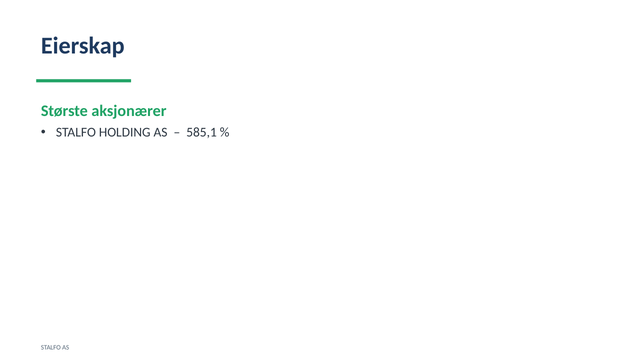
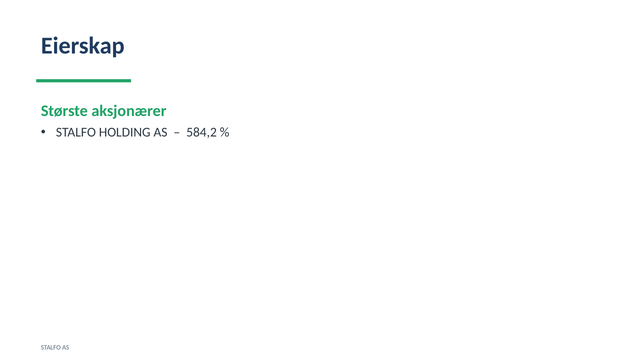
585,1: 585,1 -> 584,2
